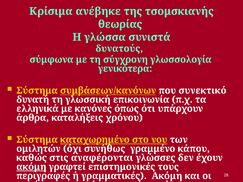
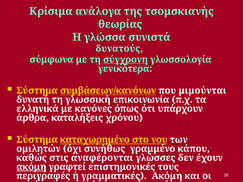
ανέβηκε: ανέβηκε -> ανάλογα
σύγχρονη underline: none -> present
συνεκτικό: συνεκτικό -> μιμούνται
